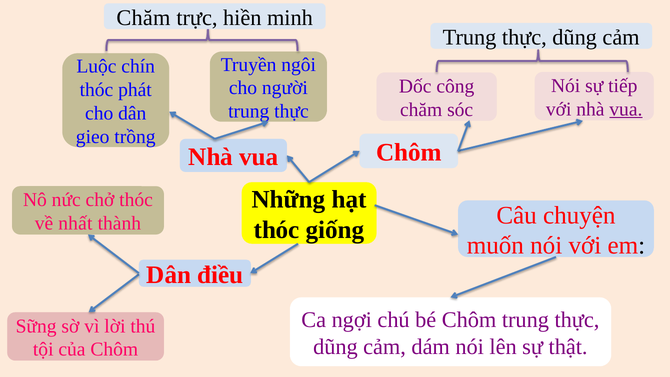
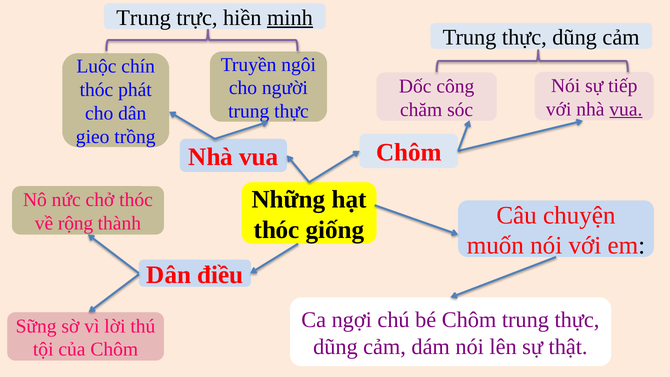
Chăm at (143, 18): Chăm -> Trung
minh underline: none -> present
nhất: nhất -> rộng
